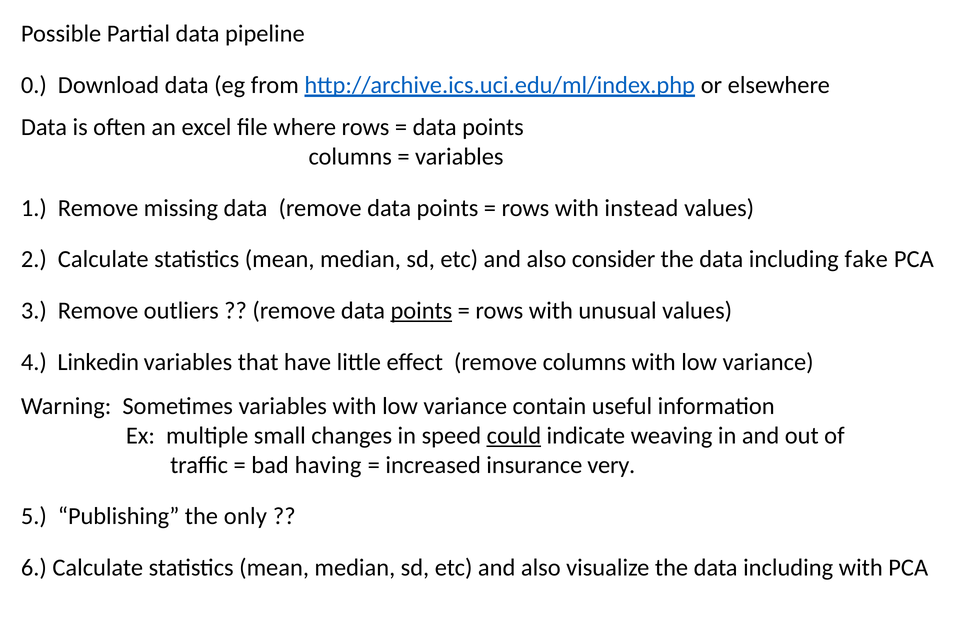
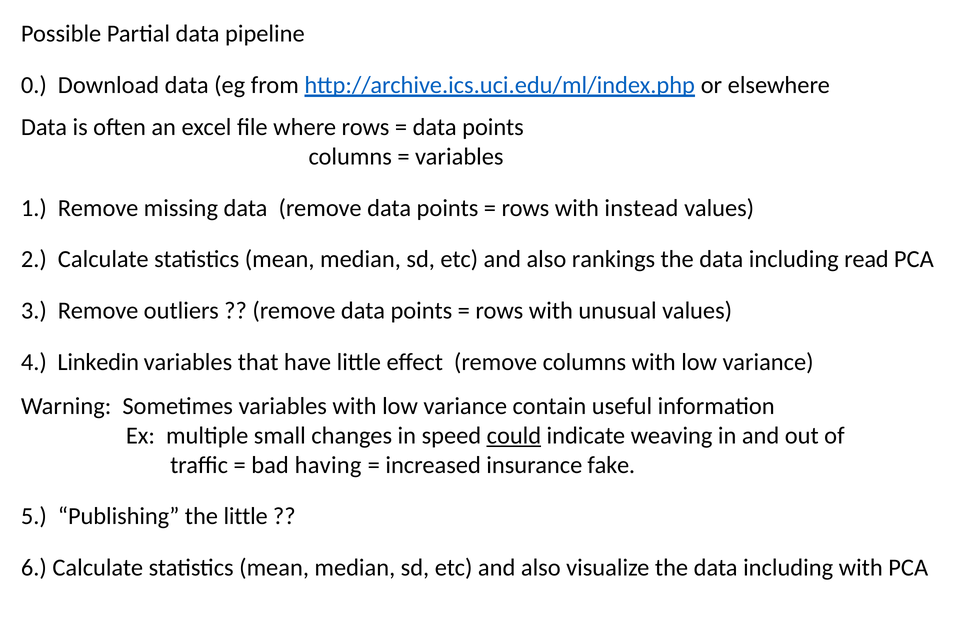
consider: consider -> rankings
fake: fake -> read
points at (421, 311) underline: present -> none
very: very -> fake
the only: only -> little
